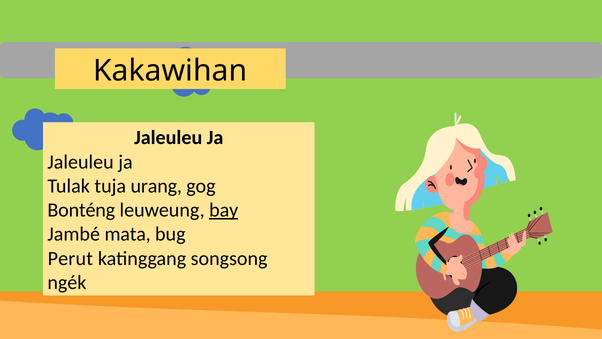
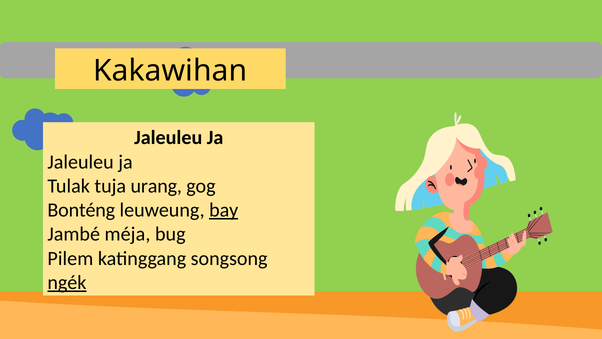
mata: mata -> méja
Perut: Perut -> Pilem
ngék underline: none -> present
